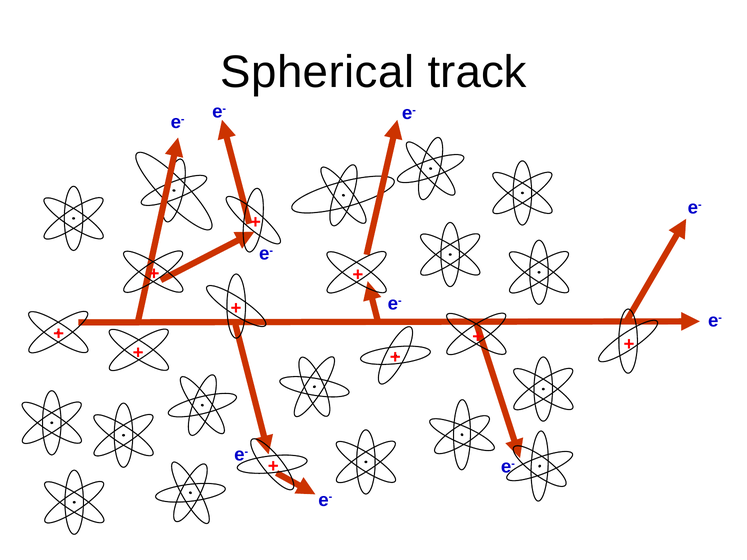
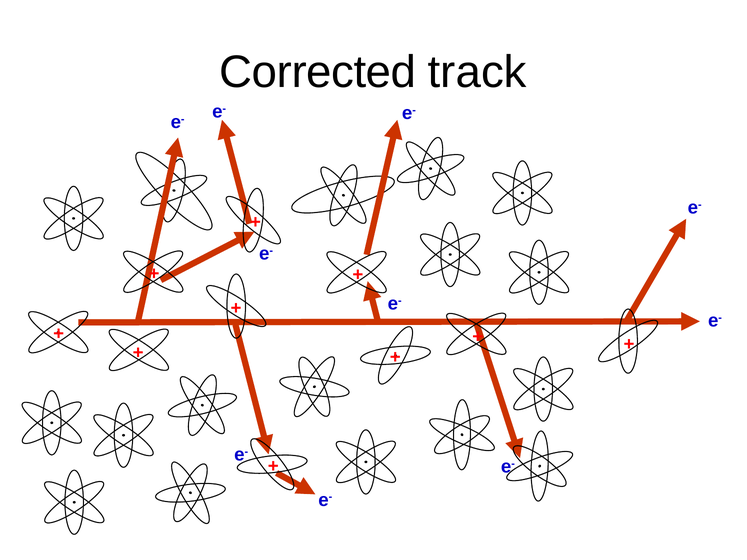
Spherical: Spherical -> Corrected
